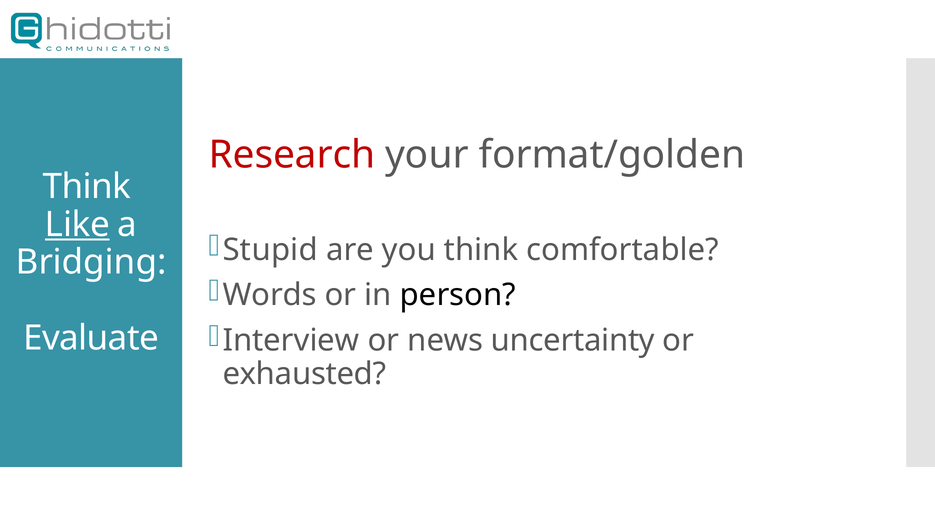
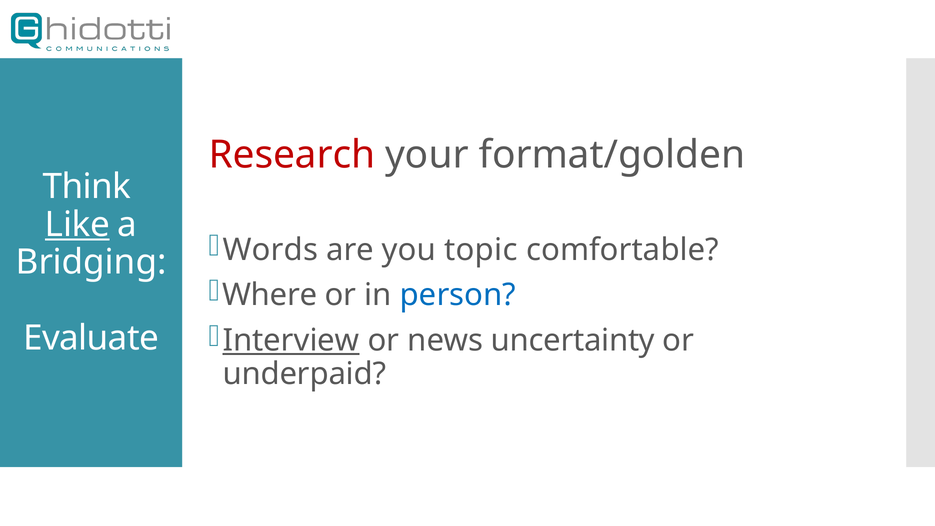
Stupid: Stupid -> Words
you think: think -> topic
Words: Words -> Where
person colour: black -> blue
Interview underline: none -> present
exhausted: exhausted -> underpaid
